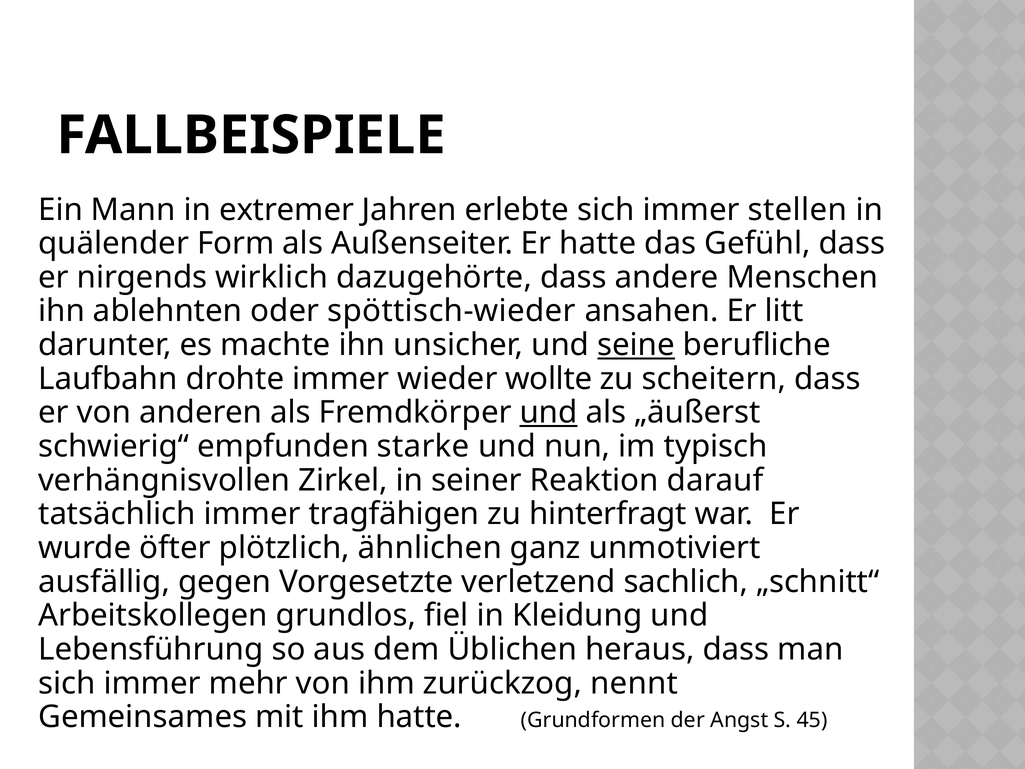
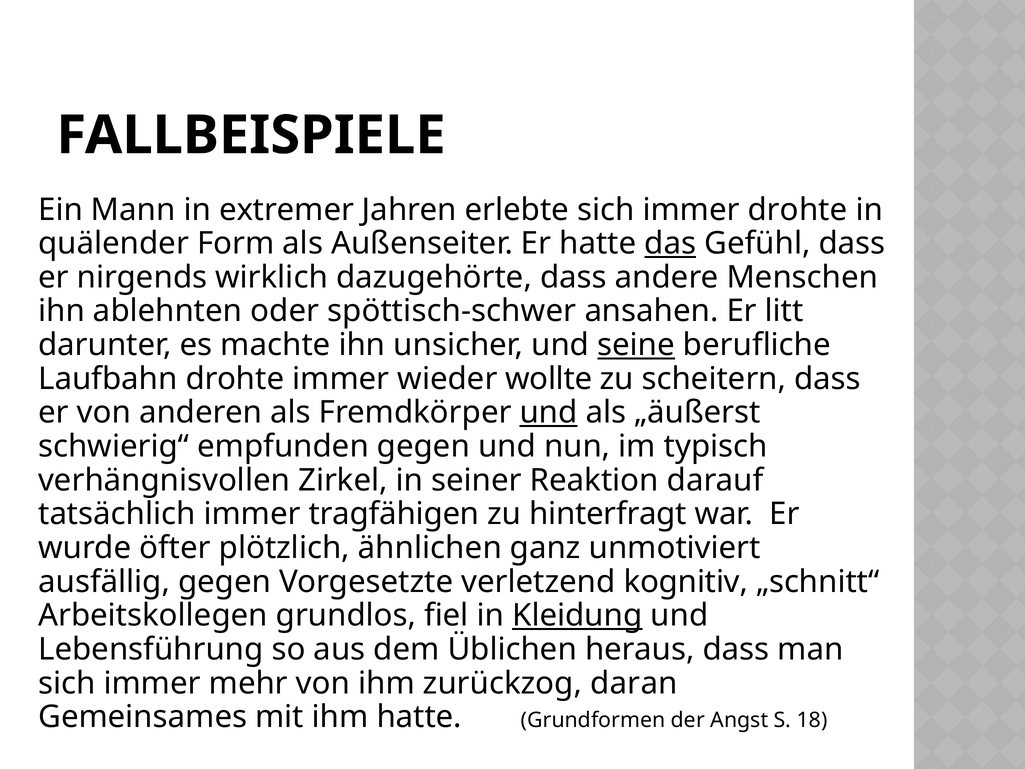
immer stellen: stellen -> drohte
das underline: none -> present
spöttisch-wieder: spöttisch-wieder -> spöttisch-schwer
empfunden starke: starke -> gegen
sachlich: sachlich -> kognitiv
Kleidung underline: none -> present
nennt: nennt -> daran
45: 45 -> 18
